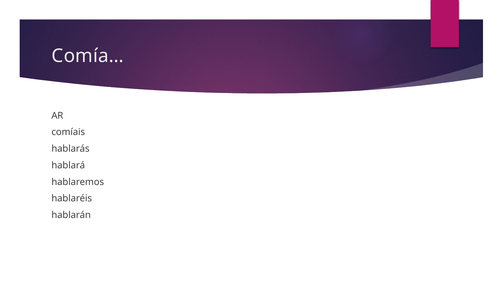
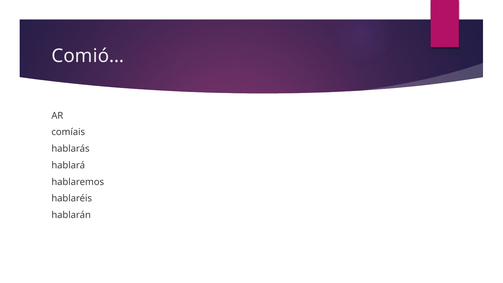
Comía…: Comía… -> Comió…
